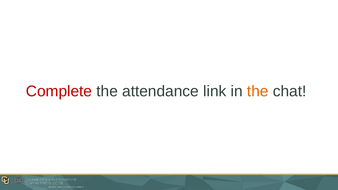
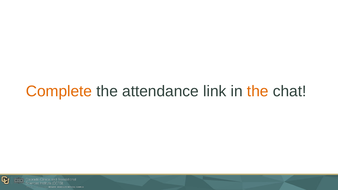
Complete colour: red -> orange
